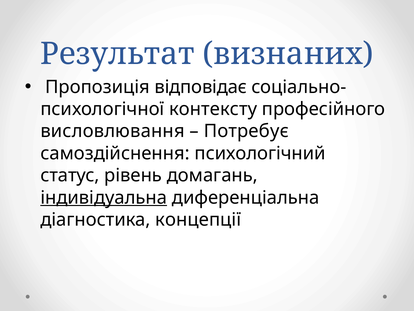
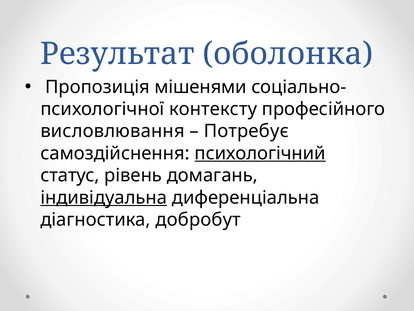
визнаних: визнаних -> оболонка
відповідає: відповідає -> мішенями
психологічний underline: none -> present
концепції: концепції -> добробут
